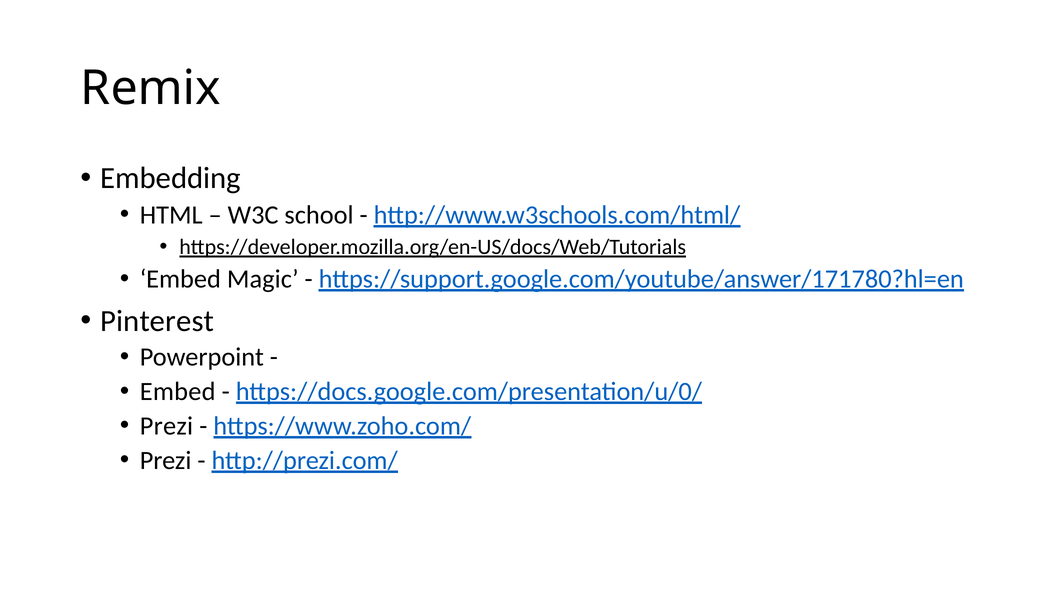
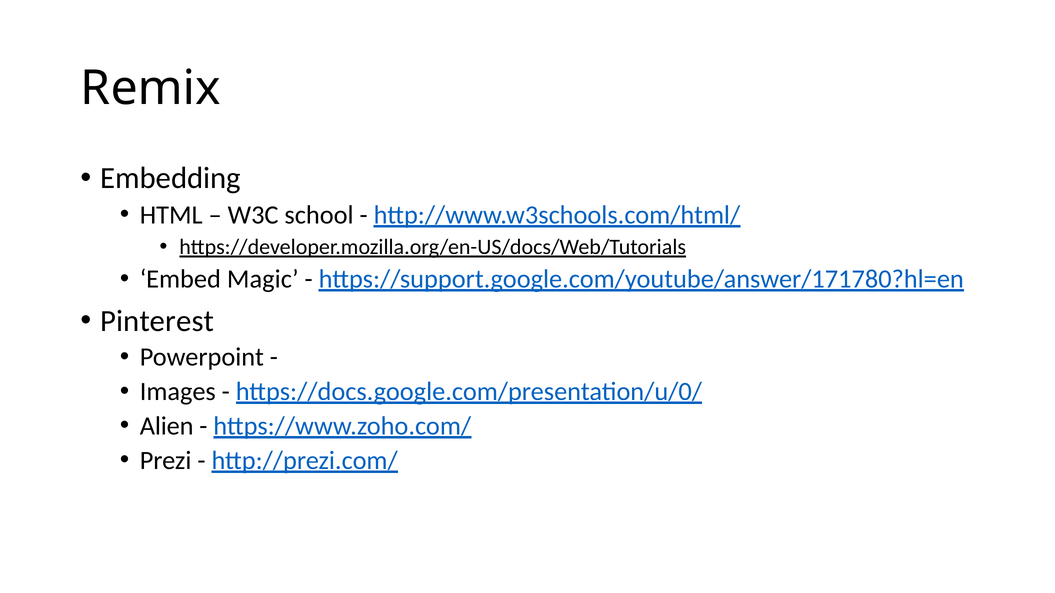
Embed at (178, 392): Embed -> Images
Prezi at (166, 426): Prezi -> Alien
